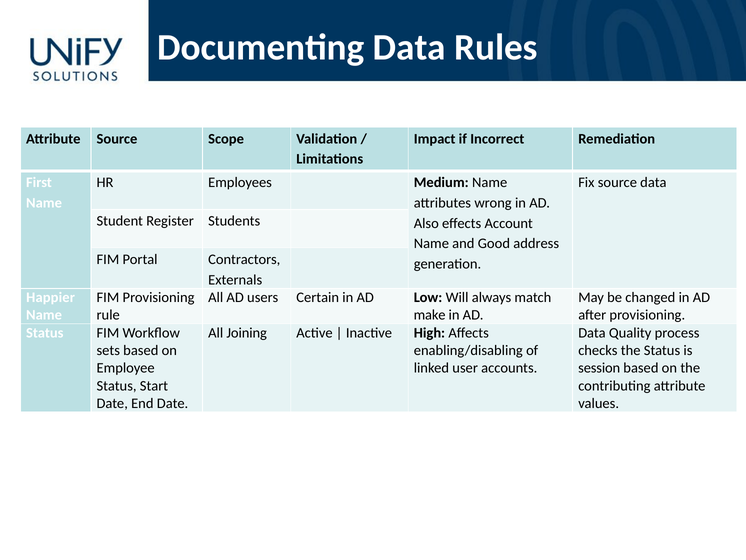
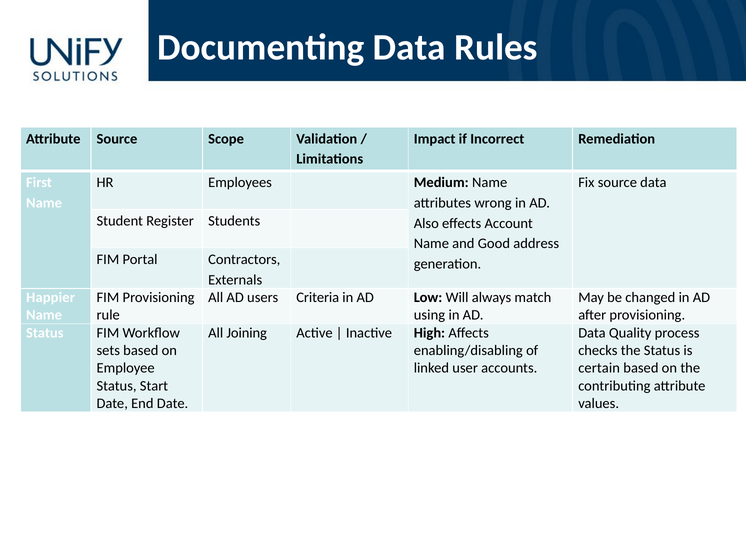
Certain: Certain -> Criteria
make: make -> using
session: session -> certain
